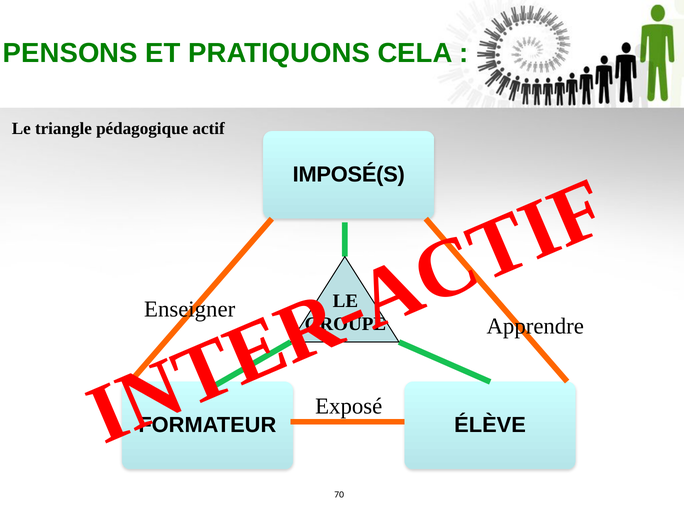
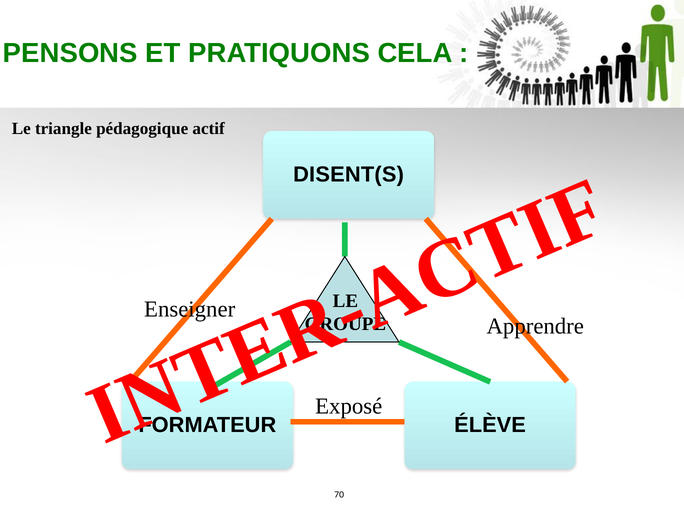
IMPOSÉ(S: IMPOSÉ(S -> DISENT(S
